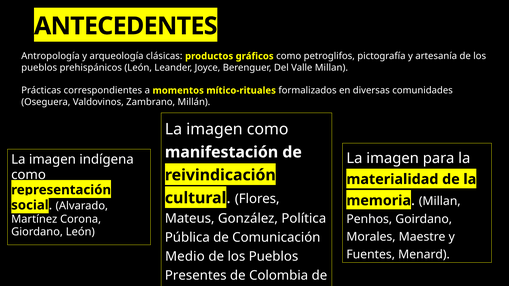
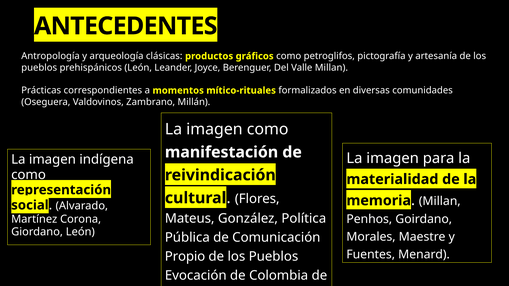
Medio: Medio -> Propio
Presentes: Presentes -> Evocación
